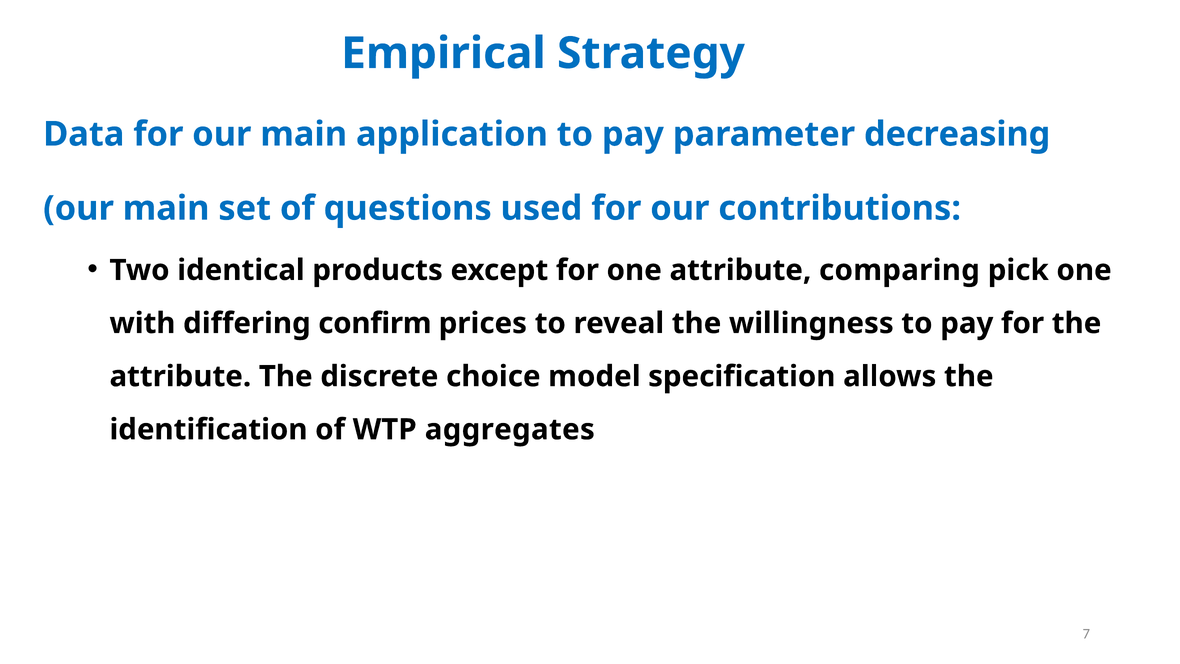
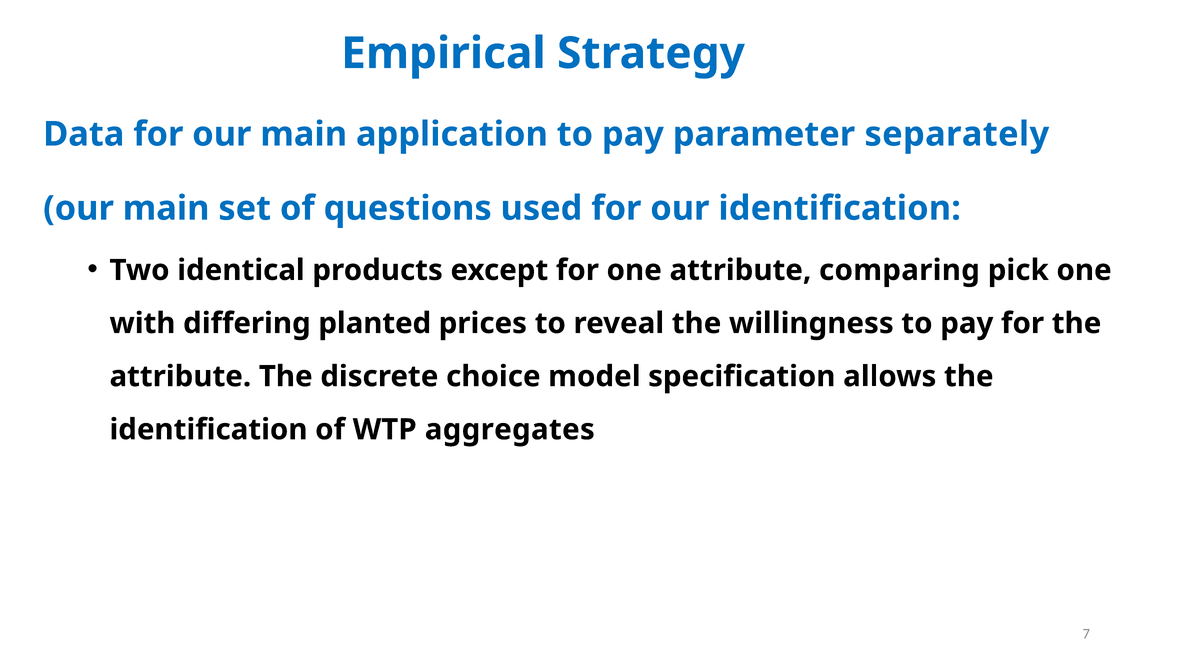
decreasing: decreasing -> separately
our contributions: contributions -> identification
confirm: confirm -> planted
